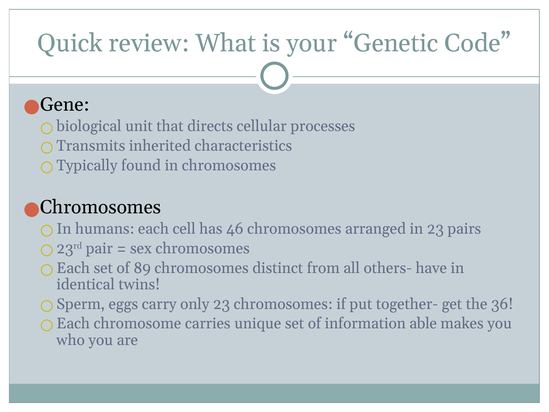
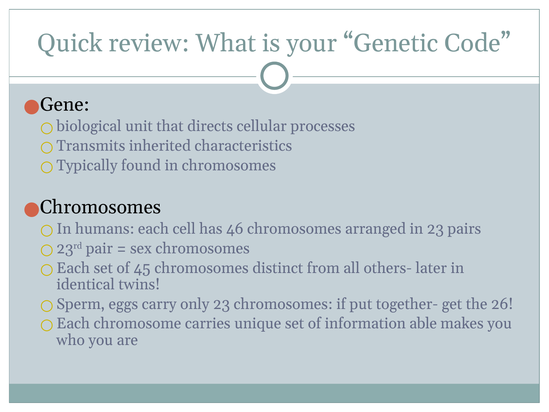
89: 89 -> 45
have: have -> later
36: 36 -> 26
